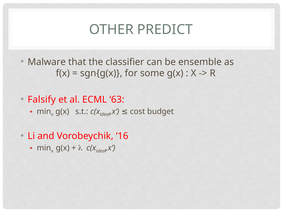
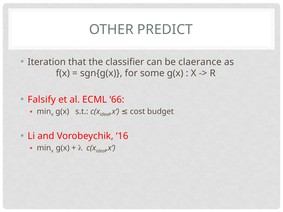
Malware: Malware -> Iteration
ensemble: ensemble -> claerance
63: 63 -> 66
